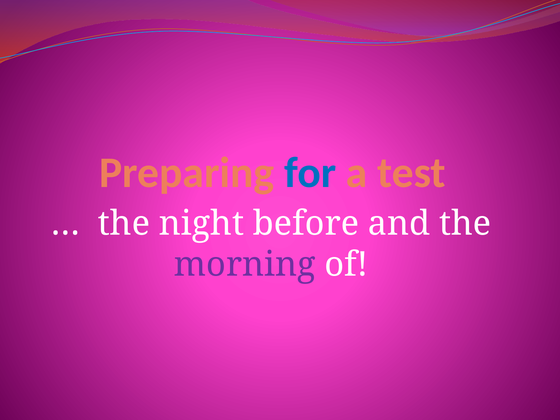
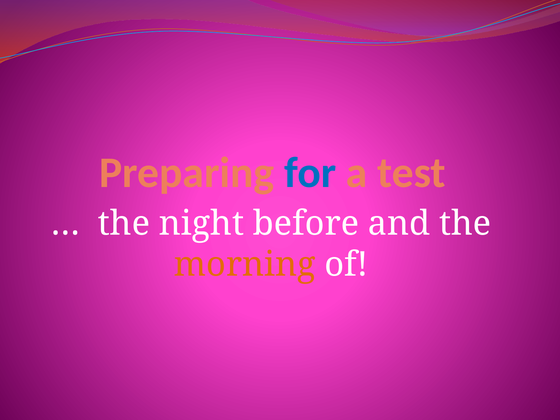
morning colour: purple -> orange
